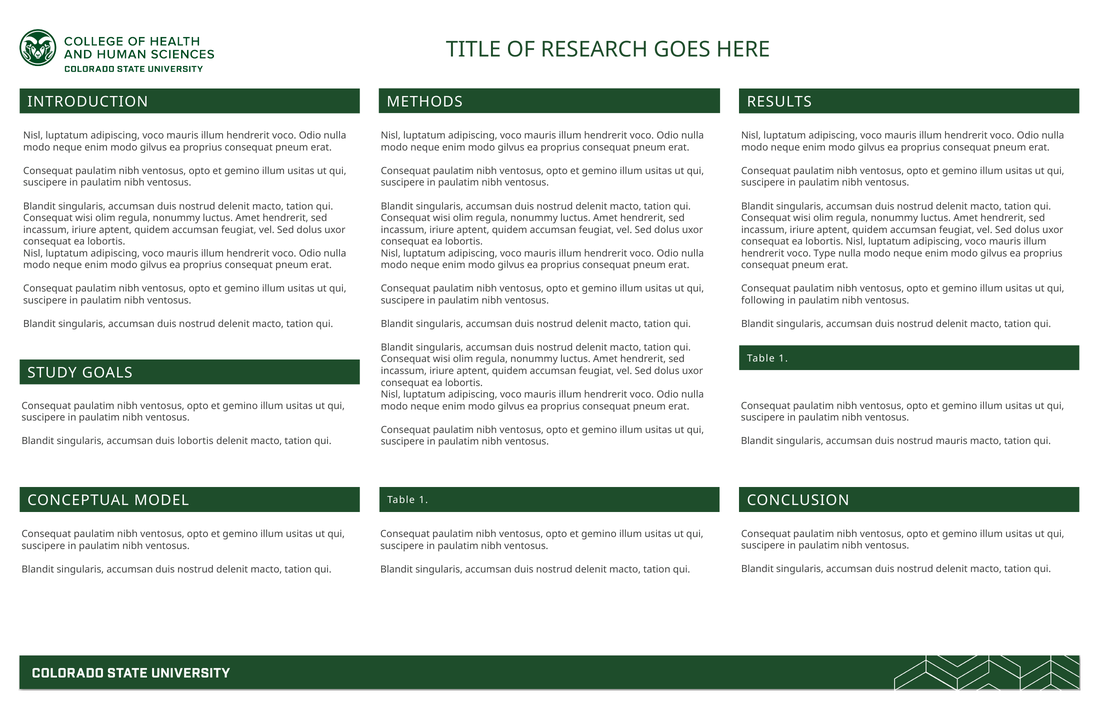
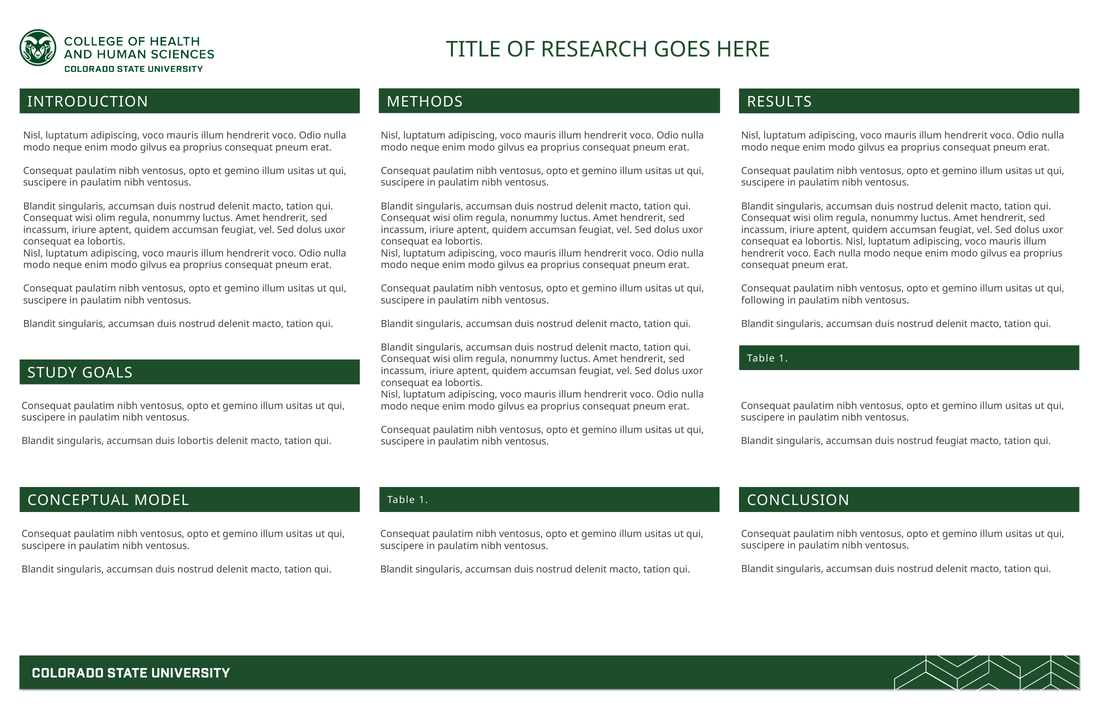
Type: Type -> Each
nostrud mauris: mauris -> feugiat
